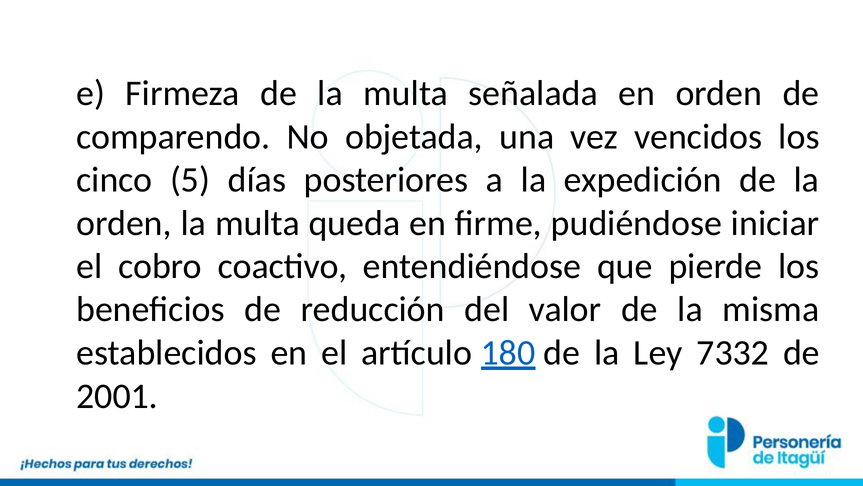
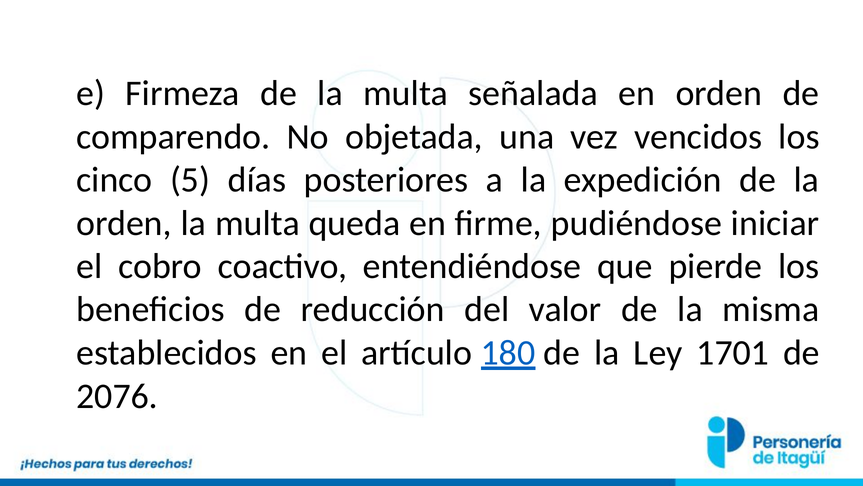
7332: 7332 -> 1701
2001: 2001 -> 2076
